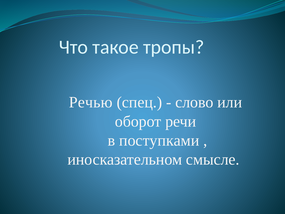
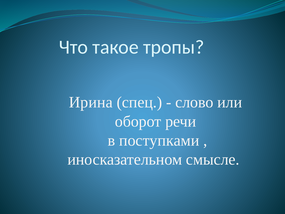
Речью: Речью -> Ирина
